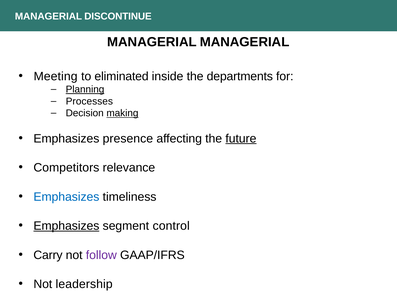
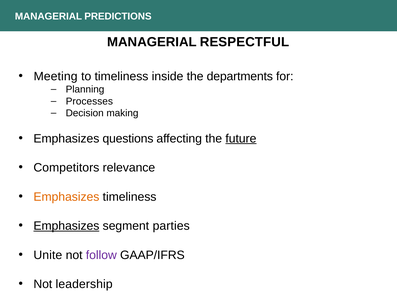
DISCONTINUE: DISCONTINUE -> PREDICTIONS
MANAGERIAL MANAGERIAL: MANAGERIAL -> RESPECTFUL
to eliminated: eliminated -> timeliness
Planning underline: present -> none
making underline: present -> none
presence: presence -> questions
Emphasizes at (66, 197) colour: blue -> orange
control: control -> parties
Carry: Carry -> Unite
